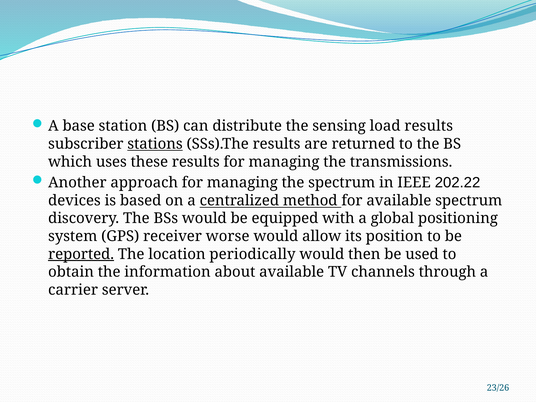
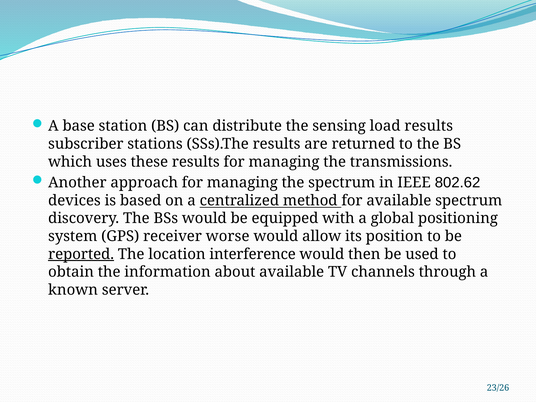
stations underline: present -> none
202.22: 202.22 -> 802.62
periodically: periodically -> interference
carrier: carrier -> known
